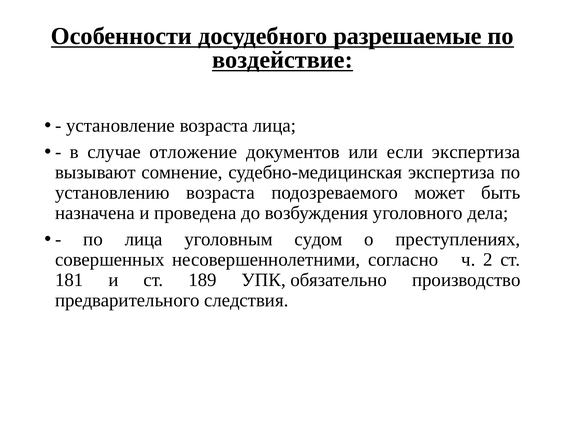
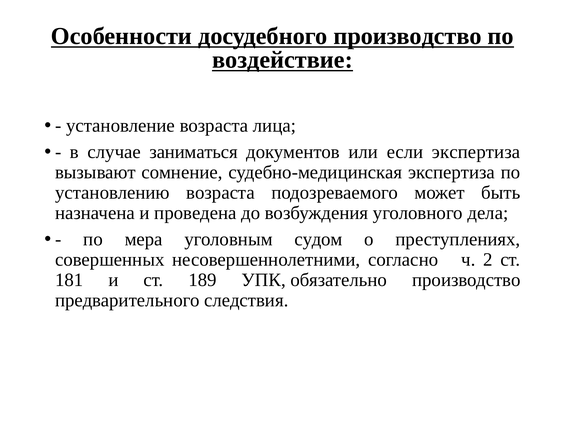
досудебного разрешаемые: разрешаемые -> производство
отложение: отложение -> заниматься
по лица: лица -> мера
